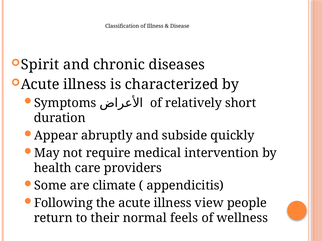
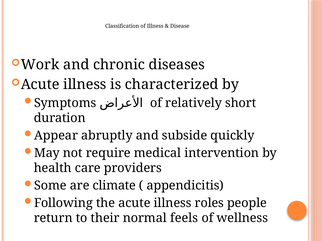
Spirit: Spirit -> Work
view: view -> roles
